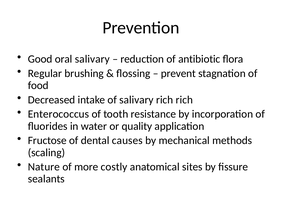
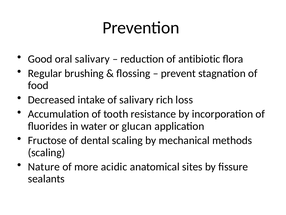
rich rich: rich -> loss
Enterococcus: Enterococcus -> Accumulation
quality: quality -> glucan
dental causes: causes -> scaling
costly: costly -> acidic
